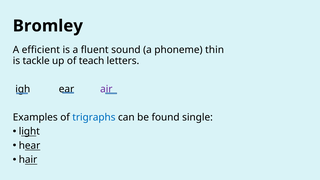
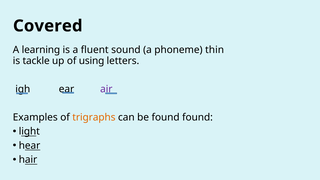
Bromley: Bromley -> Covered
efficient: efficient -> learning
teach: teach -> using
trigraphs colour: blue -> orange
found single: single -> found
